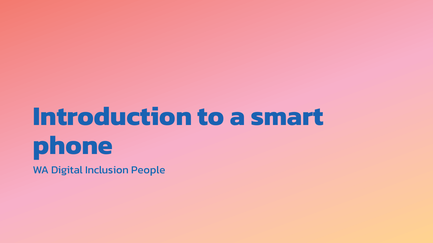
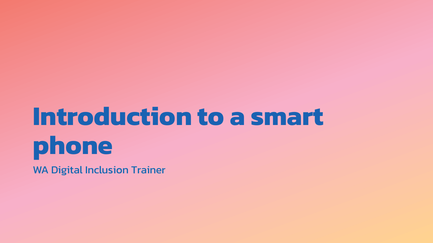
People: People -> Trainer
